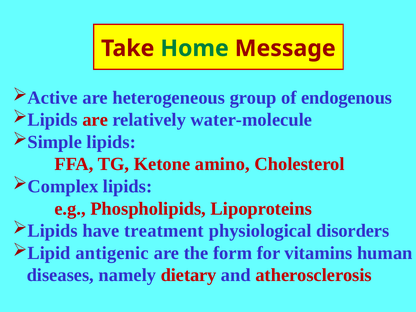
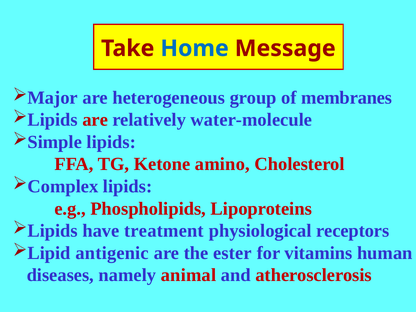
Home colour: green -> blue
Active: Active -> Major
endogenous: endogenous -> membranes
disorders: disorders -> receptors
form: form -> ester
dietary: dietary -> animal
